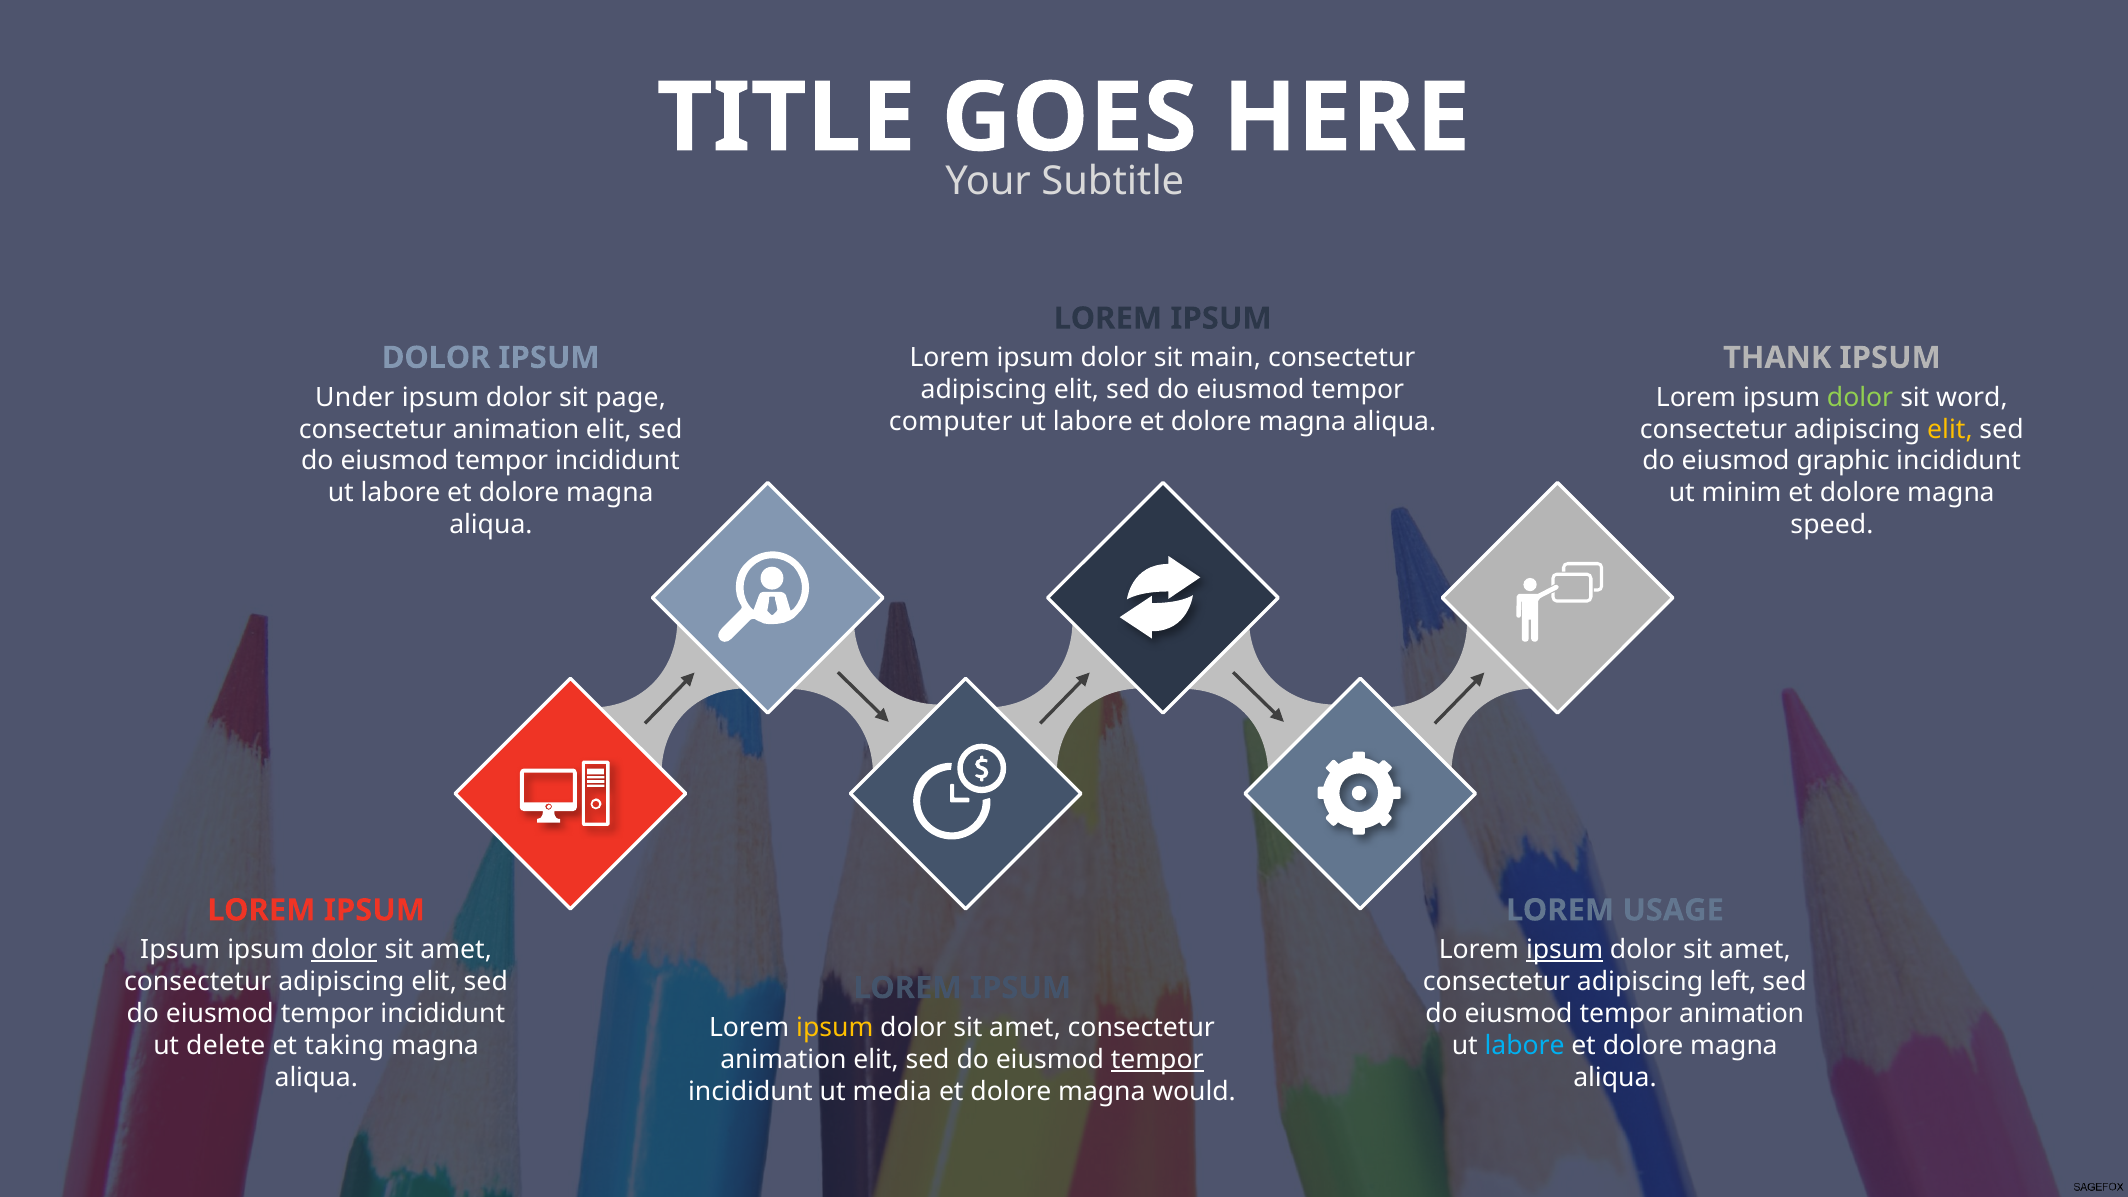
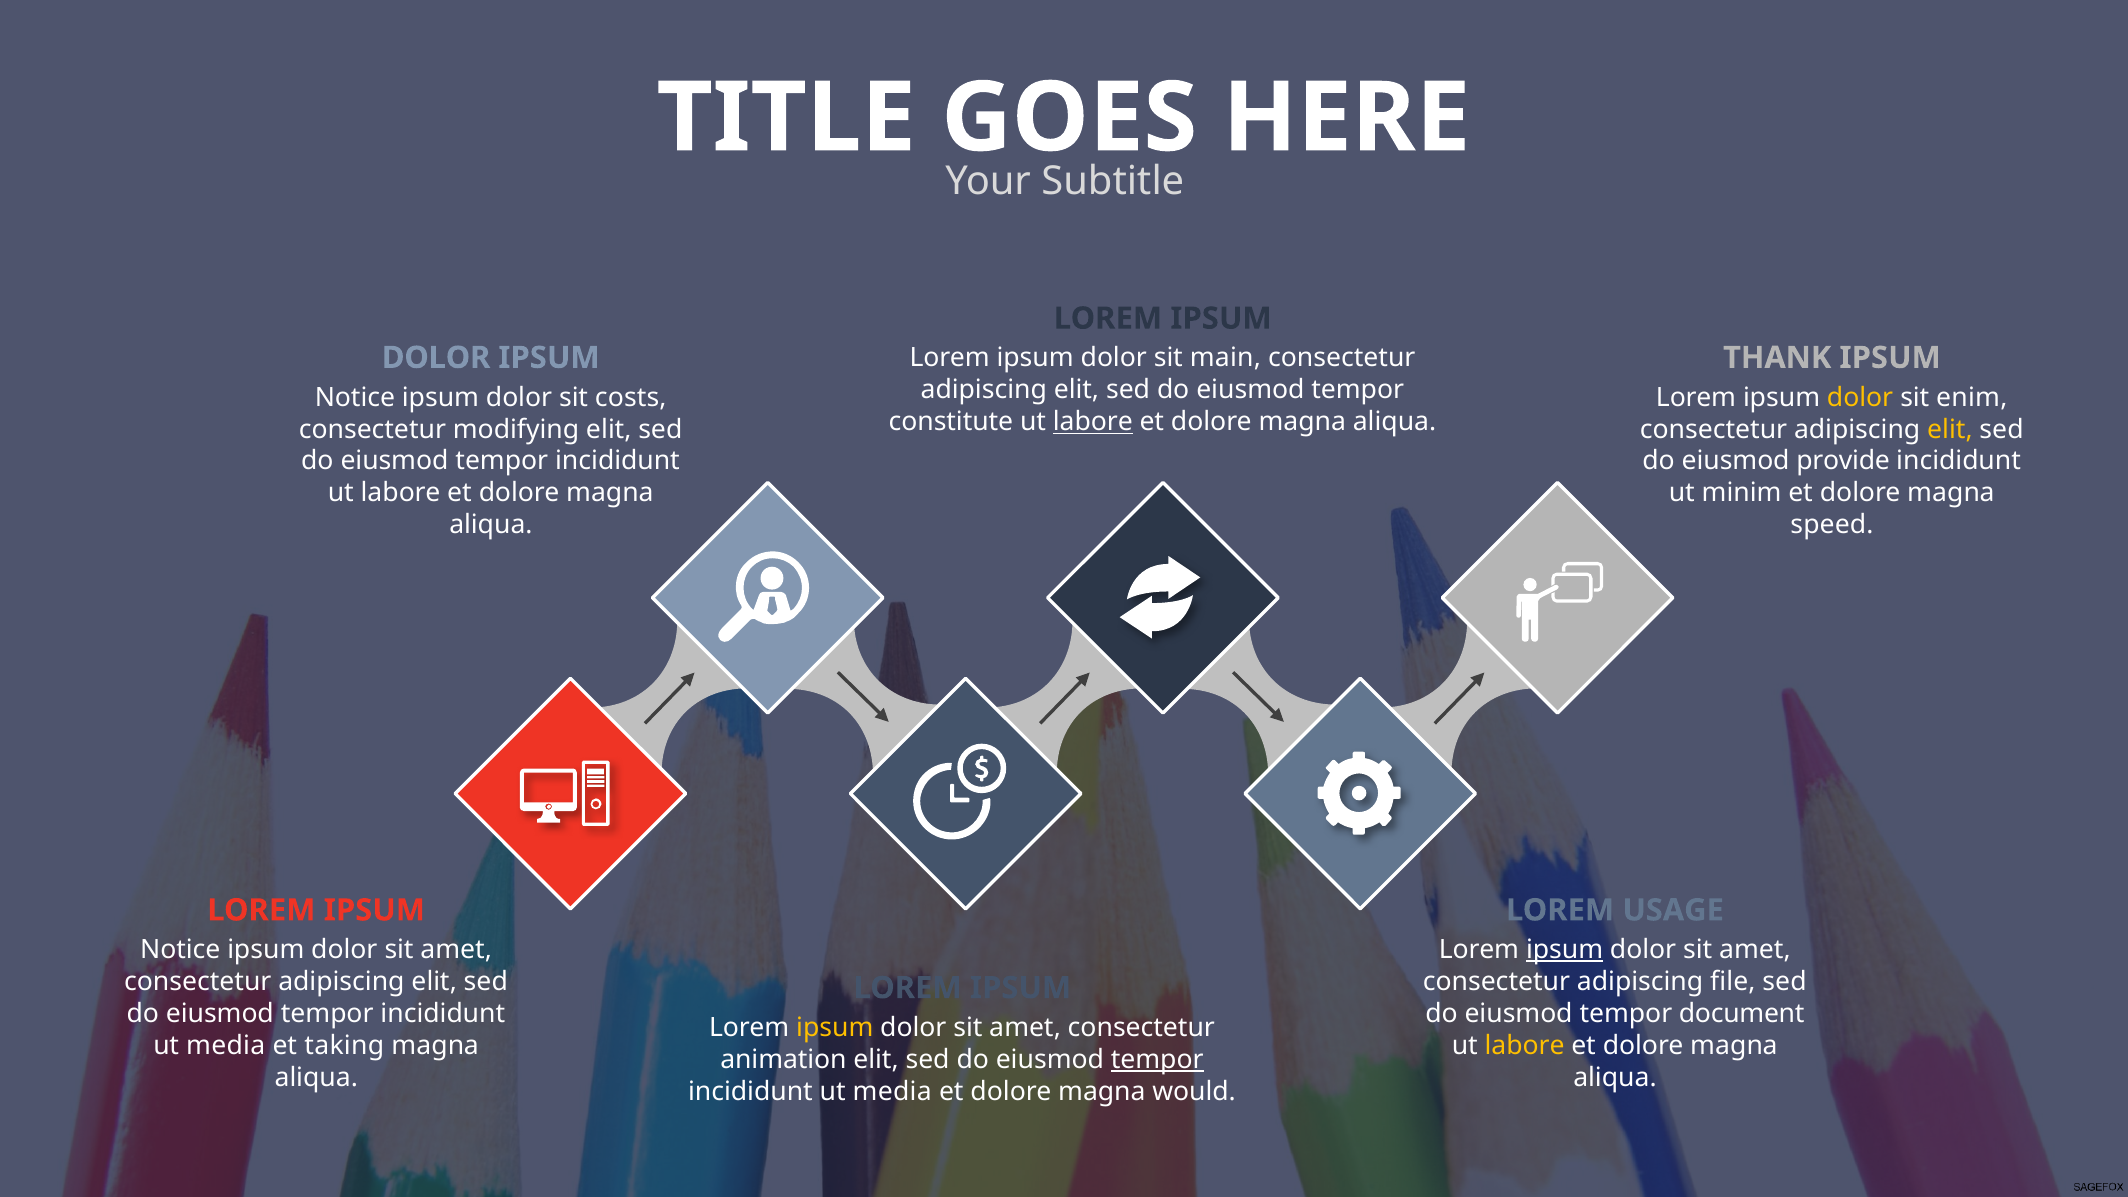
Under at (355, 397): Under -> Notice
page: page -> costs
dolor at (1860, 397) colour: light green -> yellow
word: word -> enim
computer: computer -> constitute
labore at (1093, 422) underline: none -> present
animation at (516, 429): animation -> modifying
graphic: graphic -> provide
Ipsum at (180, 950): Ipsum -> Notice
dolor at (344, 950) underline: present -> none
left: left -> file
tempor animation: animation -> document
delete at (226, 1046): delete -> media
labore at (1525, 1046) colour: light blue -> yellow
